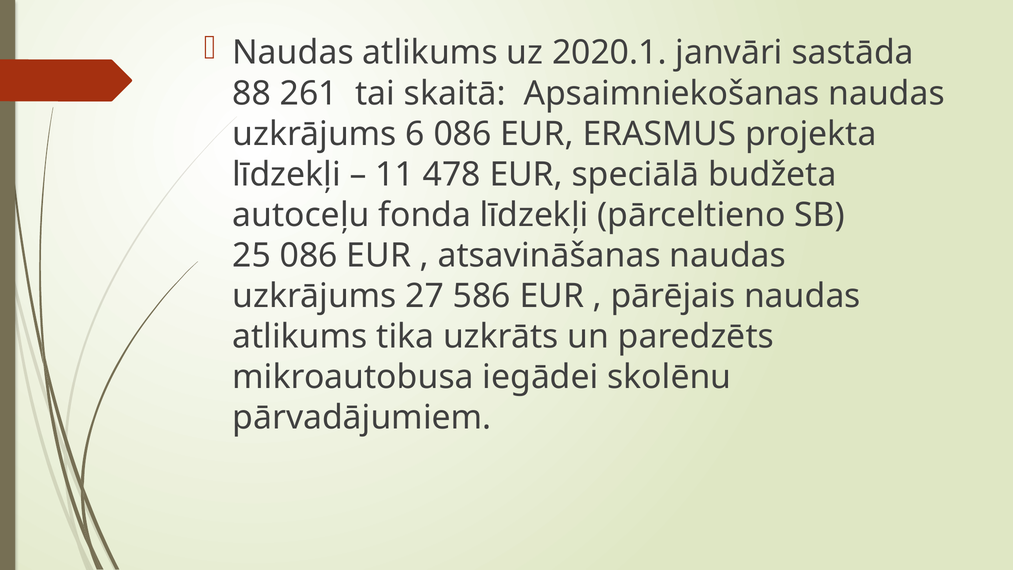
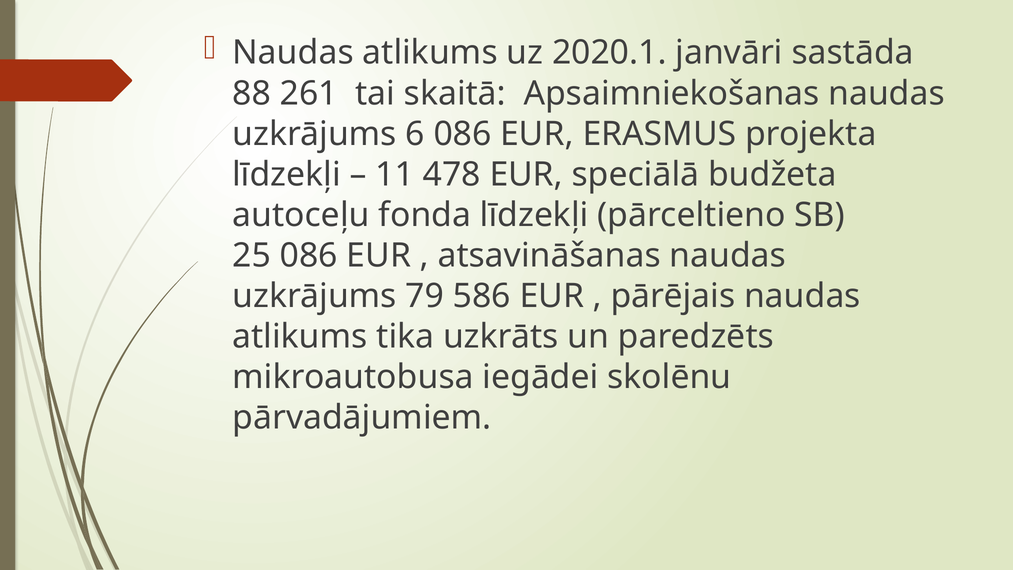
27: 27 -> 79
